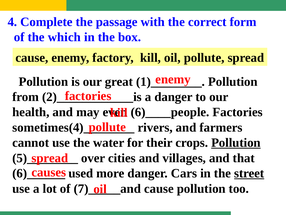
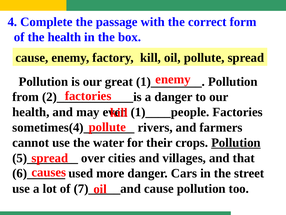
the which: which -> health
6)____people: 6)____people -> 1)____people
street underline: present -> none
